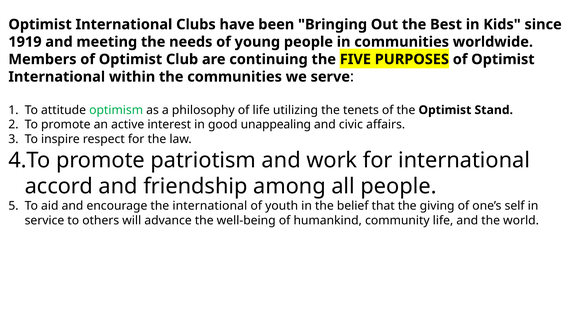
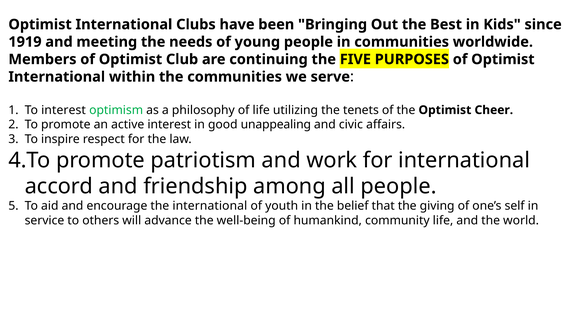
To attitude: attitude -> interest
Stand: Stand -> Cheer
